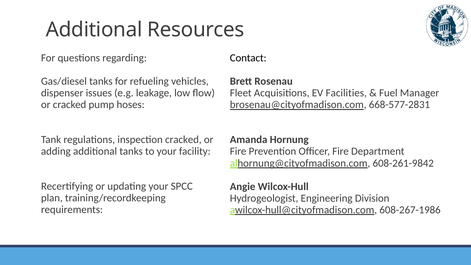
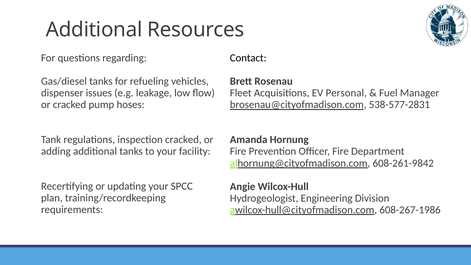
Facilities: Facilities -> Personal
668-577-2831: 668-577-2831 -> 538-577-2831
